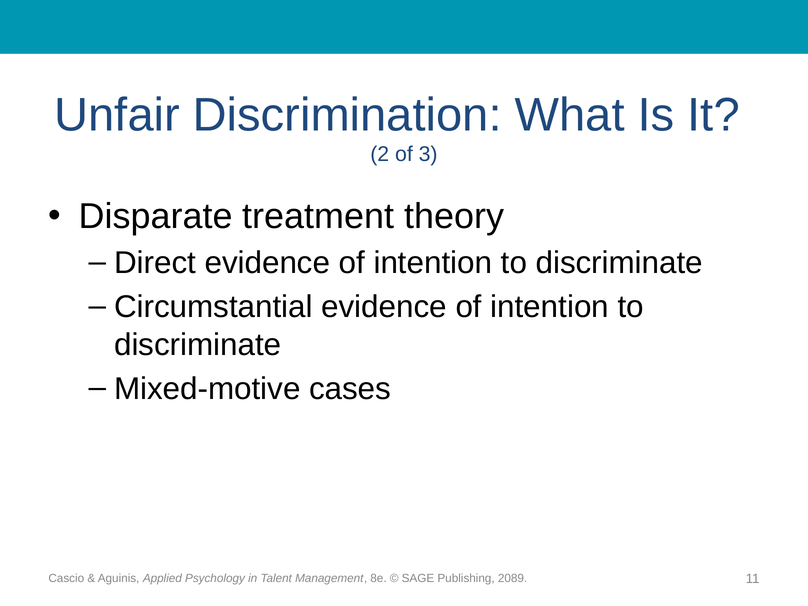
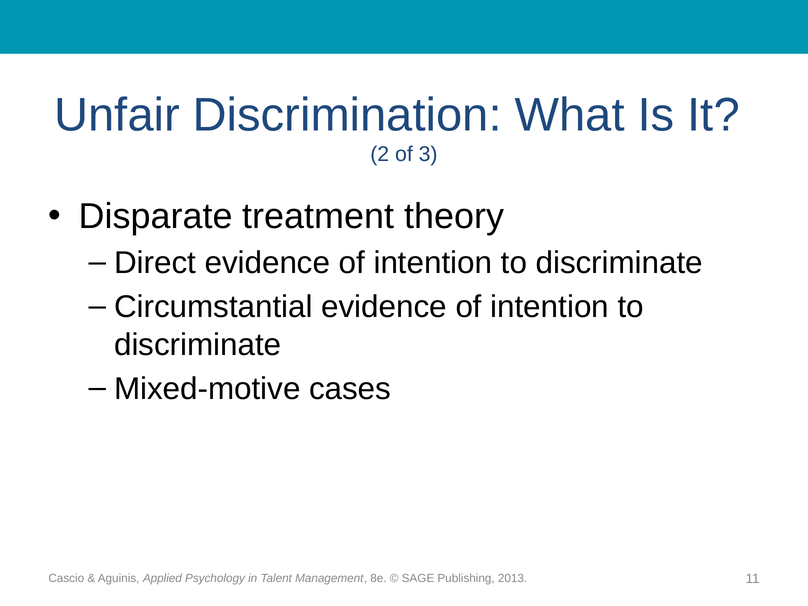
2089: 2089 -> 2013
